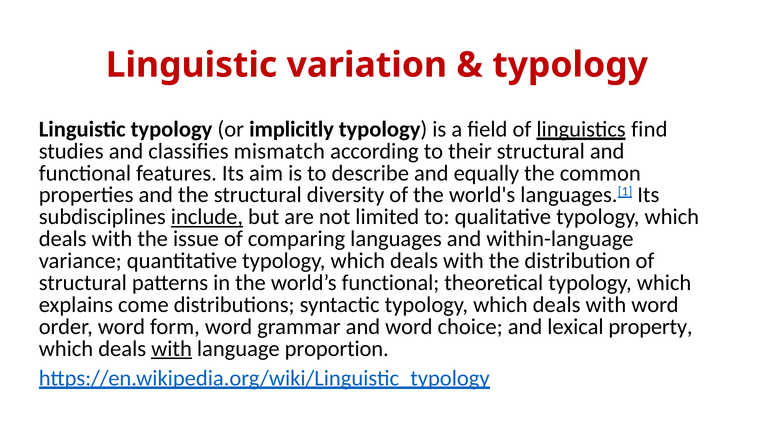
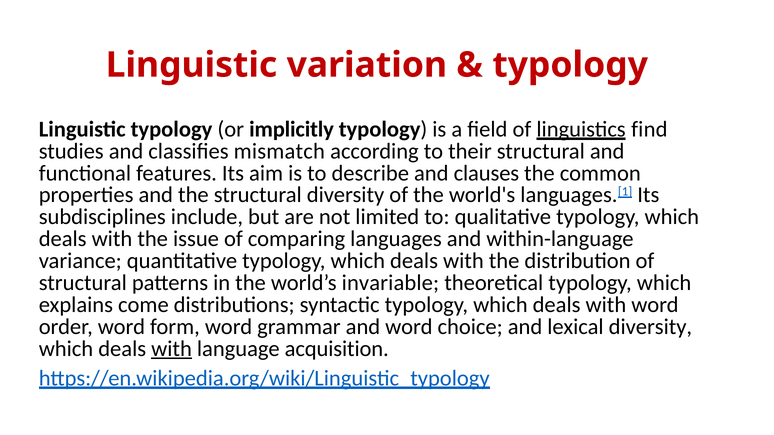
equally: equally -> clauses
include underline: present -> none
world’s functional: functional -> invariable
lexical property: property -> diversity
proportion: proportion -> acquisition
